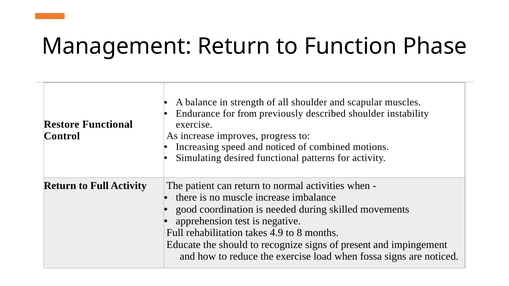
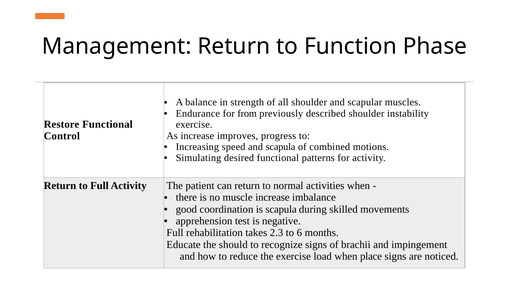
and noticed: noticed -> scapula
is needed: needed -> scapula
4.9: 4.9 -> 2.3
8: 8 -> 6
present: present -> brachii
fossa: fossa -> place
